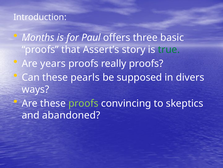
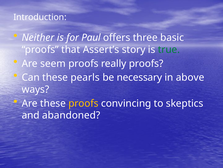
Months: Months -> Neither
years: years -> seem
supposed: supposed -> necessary
divers: divers -> above
proofs at (83, 103) colour: light green -> yellow
